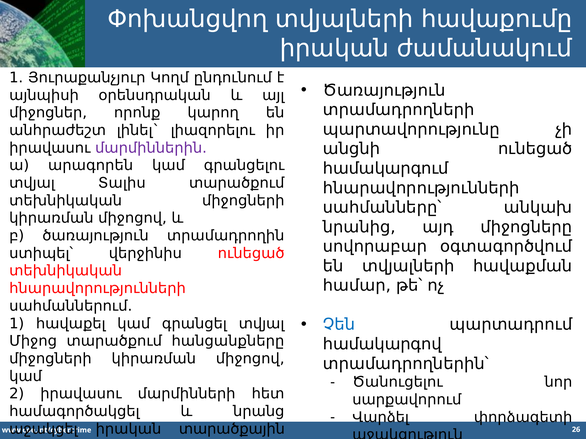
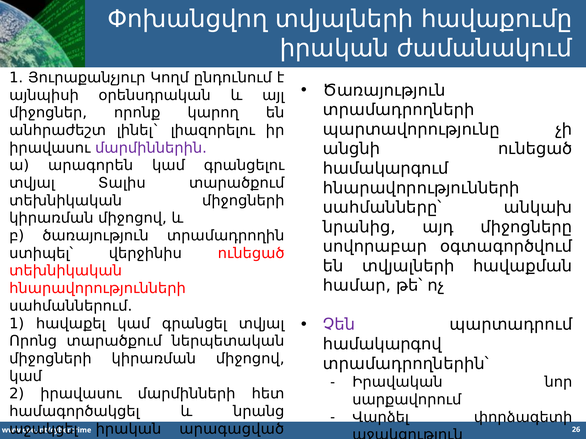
Չեն colour: blue -> purple
Միջոց: Միջոց -> Որոնց
հանցանքները: հանցանքները -> ներպետական
Ծանուցելու: Ծանուցելու -> Իրավական
տարածքային: տարածքային -> արագացված
